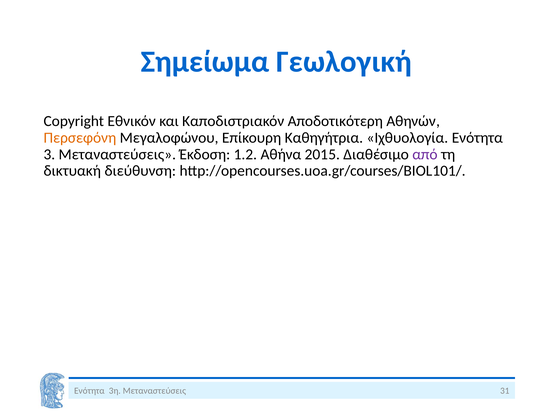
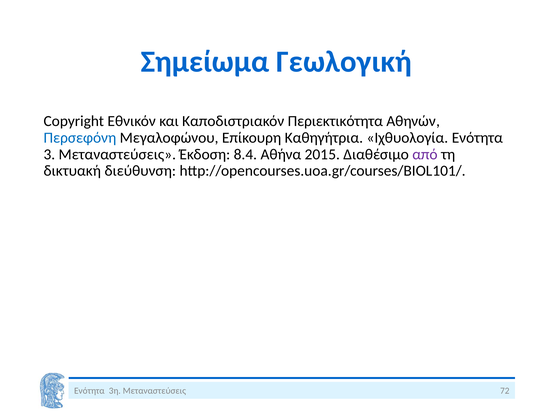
Αποδοτικότερη: Αποδοτικότερη -> Περιεκτικότητα
Περσεφόνη colour: orange -> blue
1.2: 1.2 -> 8.4
31: 31 -> 72
